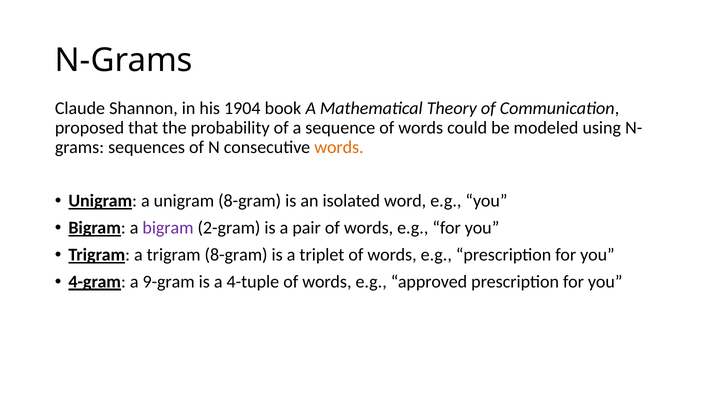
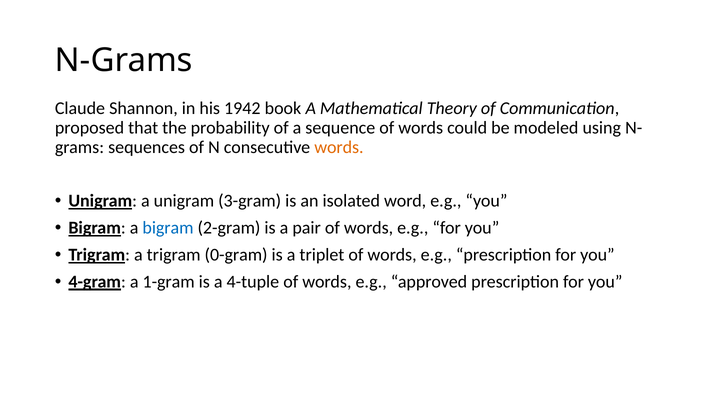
1904: 1904 -> 1942
unigram 8-gram: 8-gram -> 3-gram
bigram at (168, 228) colour: purple -> blue
trigram 8-gram: 8-gram -> 0-gram
9-gram: 9-gram -> 1-gram
